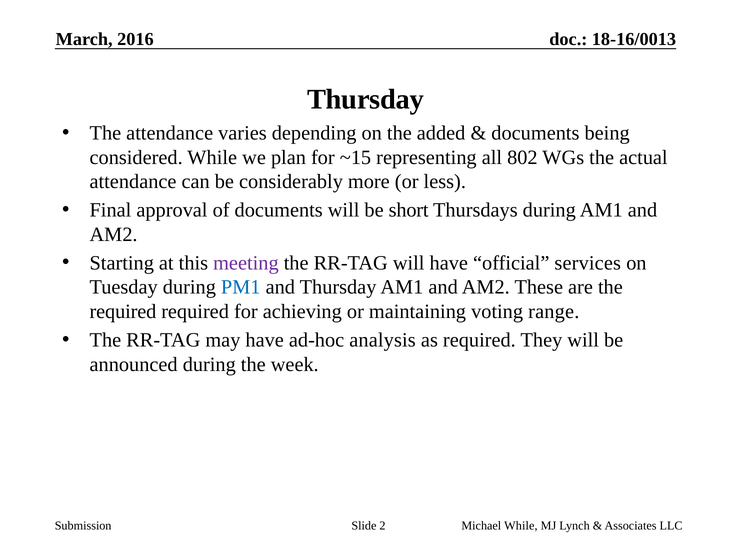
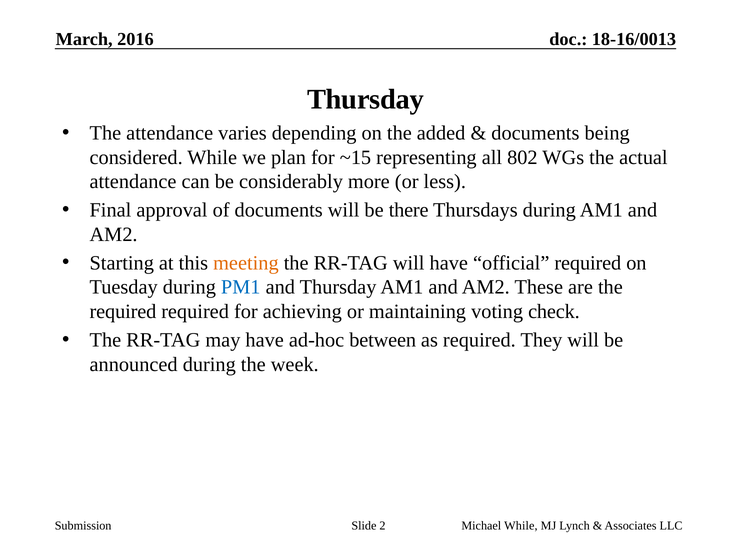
short: short -> there
meeting colour: purple -> orange
official services: services -> required
range: range -> check
analysis: analysis -> between
